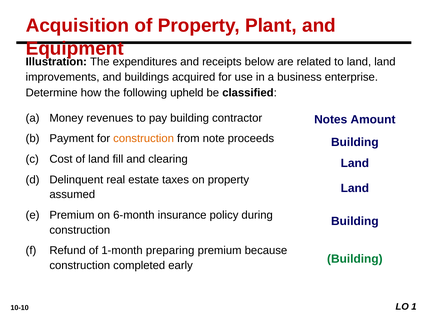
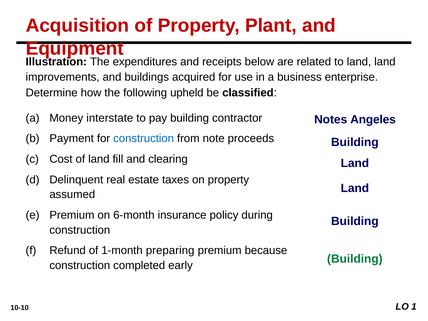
revenues: revenues -> interstate
Amount: Amount -> Angeles
construction at (144, 139) colour: orange -> blue
